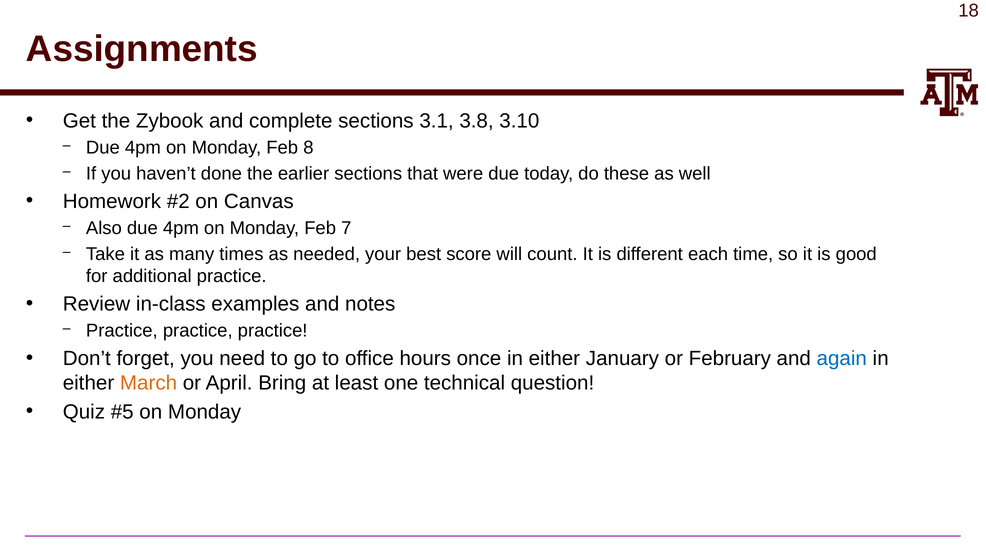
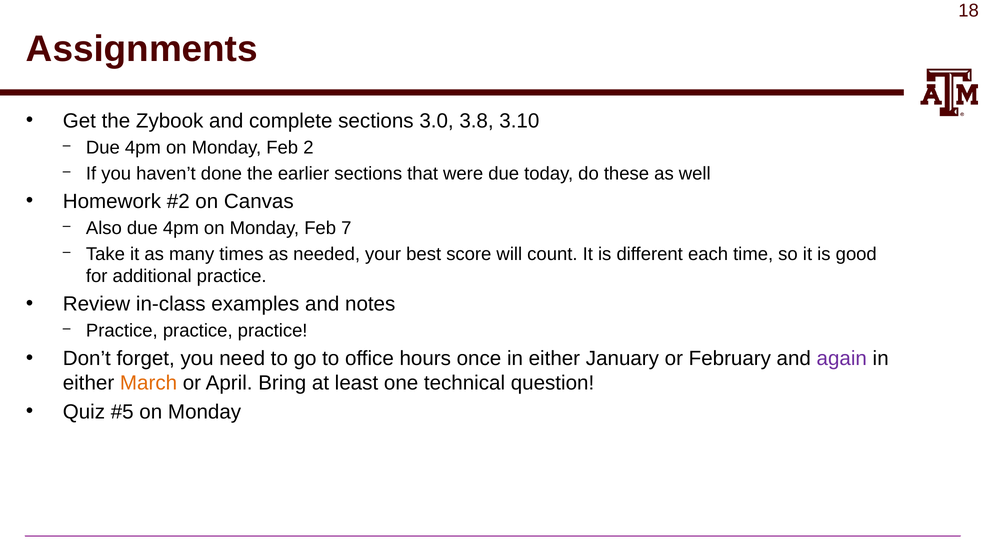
3.1: 3.1 -> 3.0
8: 8 -> 2
again colour: blue -> purple
